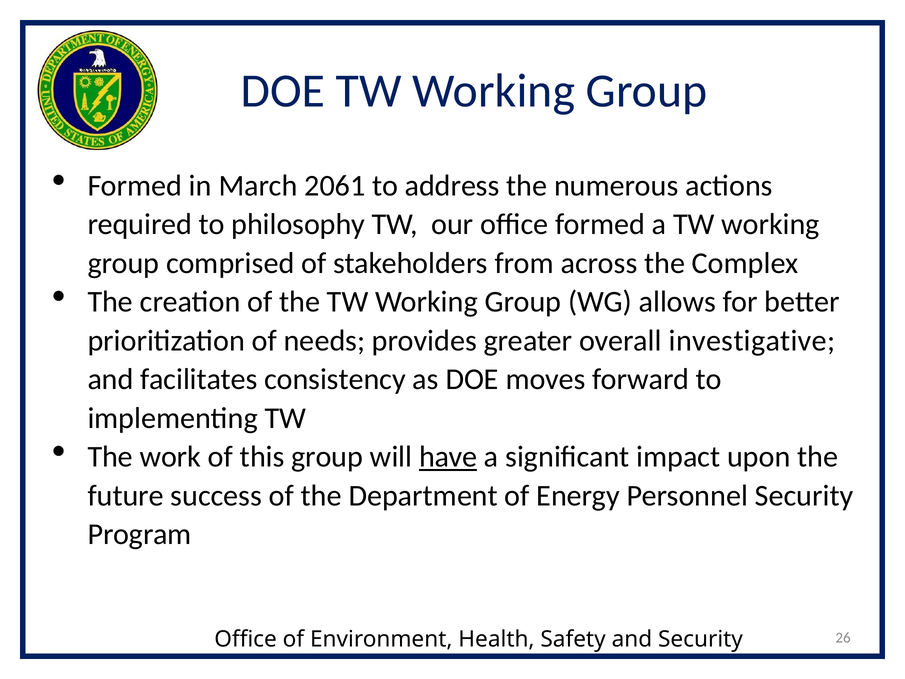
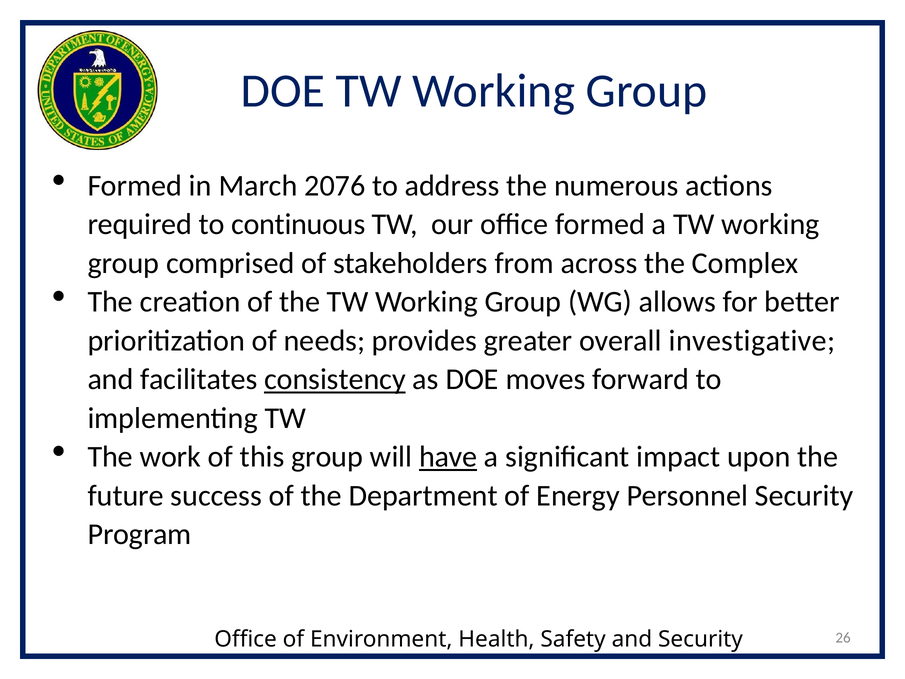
2061: 2061 -> 2076
philosophy: philosophy -> continuous
consistency underline: none -> present
